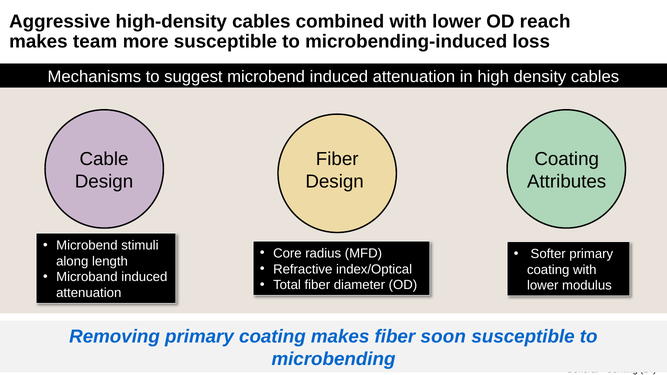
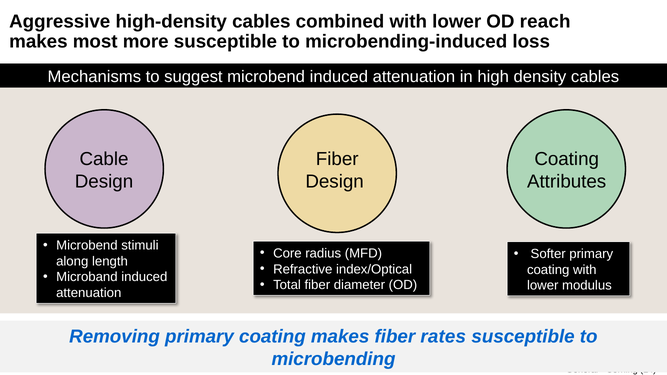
team: team -> most
soon: soon -> rates
